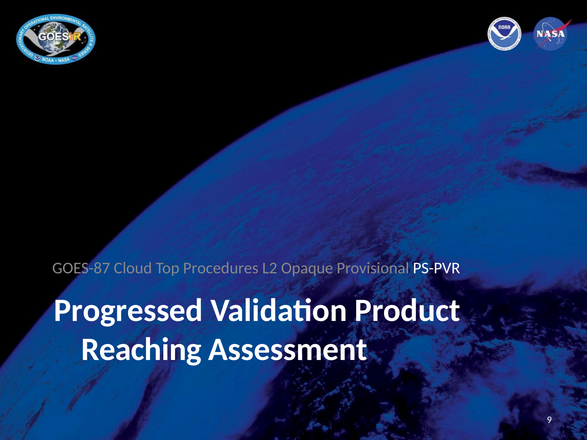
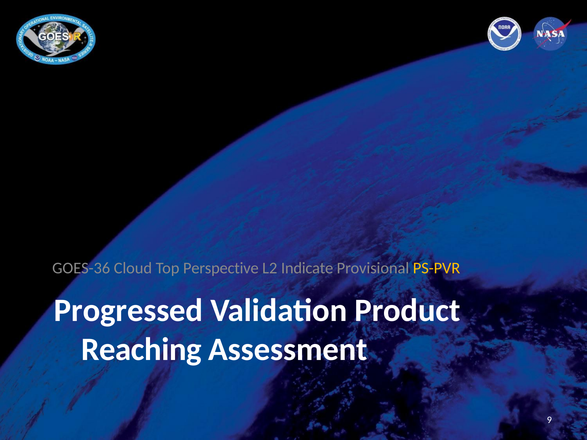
GOES-87: GOES-87 -> GOES-36
Procedures: Procedures -> Perspective
Opaque: Opaque -> Indicate
PS-PVR colour: white -> yellow
